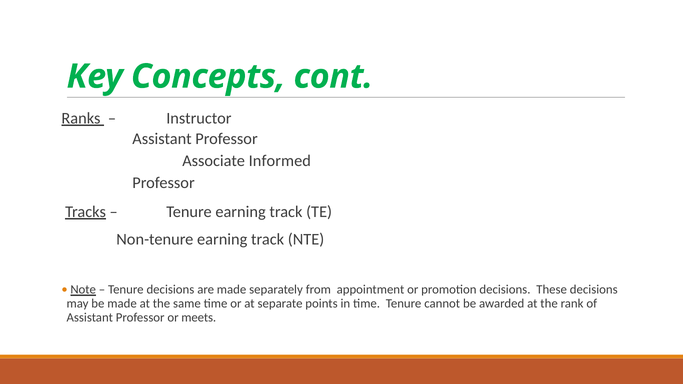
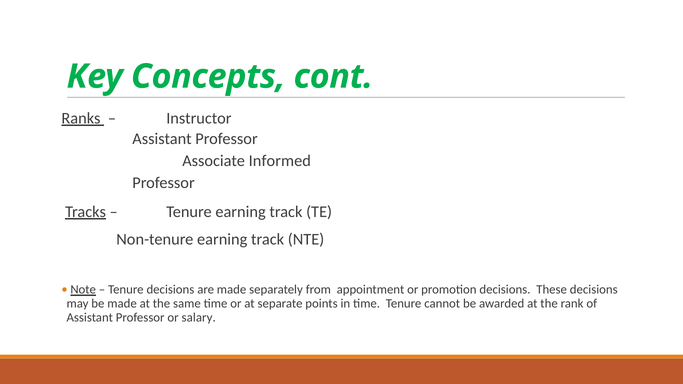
meets: meets -> salary
